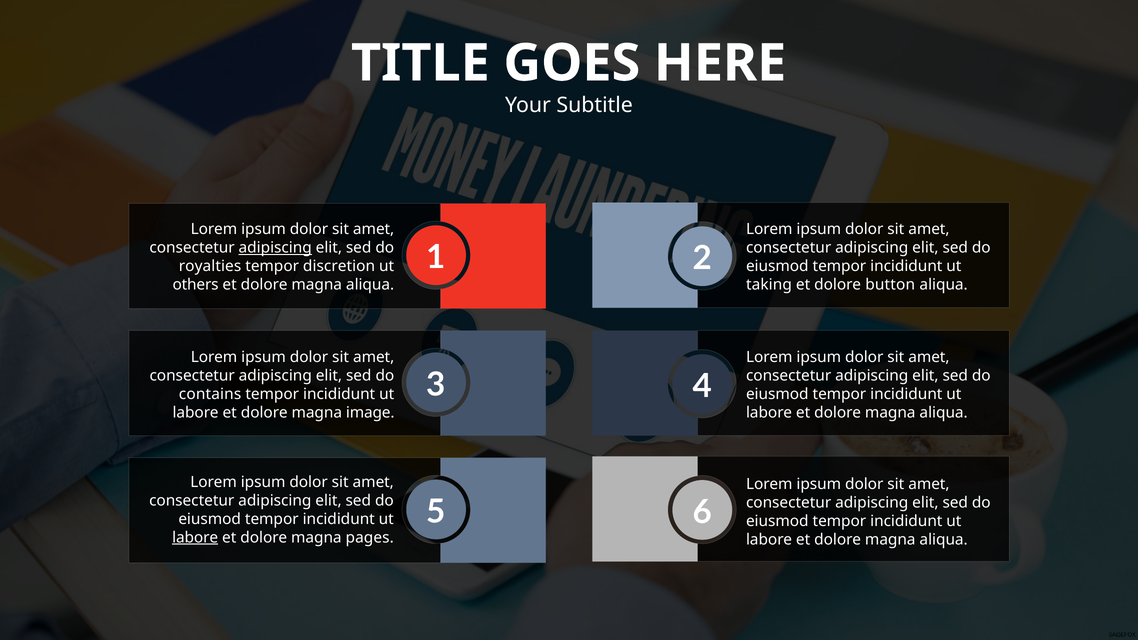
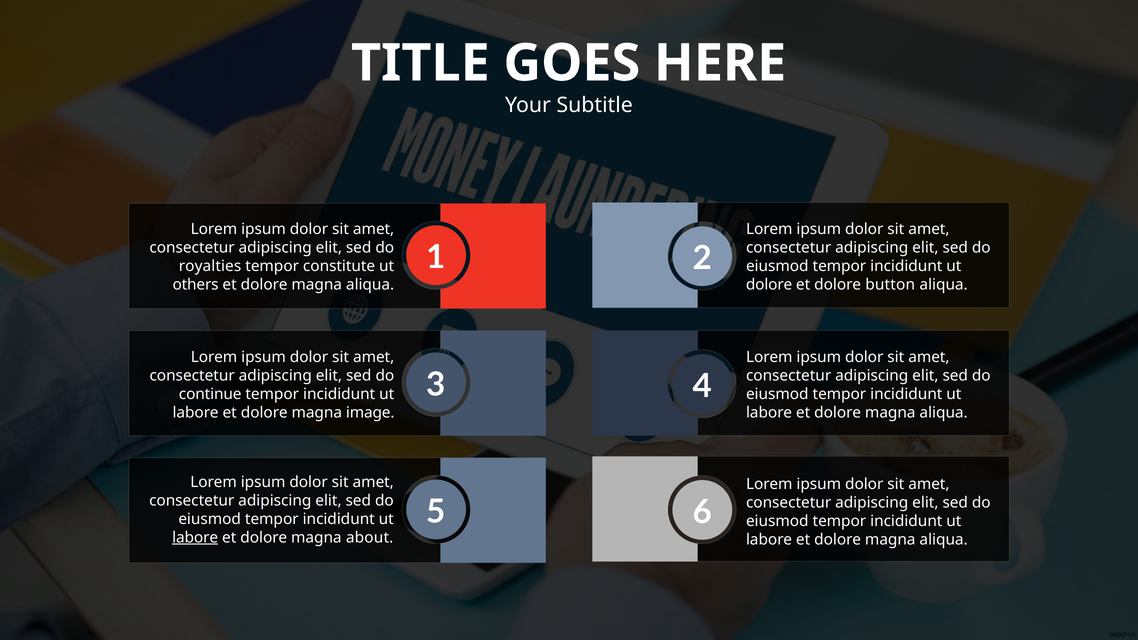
adipiscing at (275, 248) underline: present -> none
discretion: discretion -> constitute
taking at (769, 285): taking -> dolore
contains: contains -> continue
pages: pages -> about
